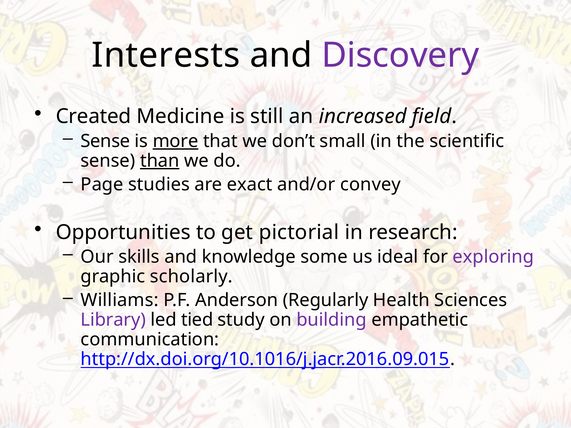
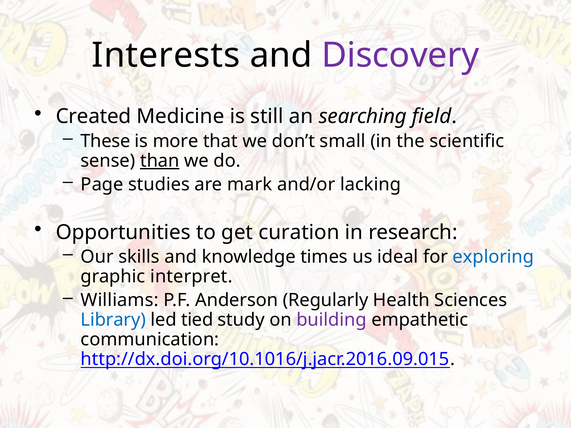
increased: increased -> searching
Sense at (105, 141): Sense -> These
more underline: present -> none
exact: exact -> mark
convey: convey -> lacking
pictorial: pictorial -> curation
some: some -> times
exploring colour: purple -> blue
scholarly: scholarly -> interpret
Library colour: purple -> blue
